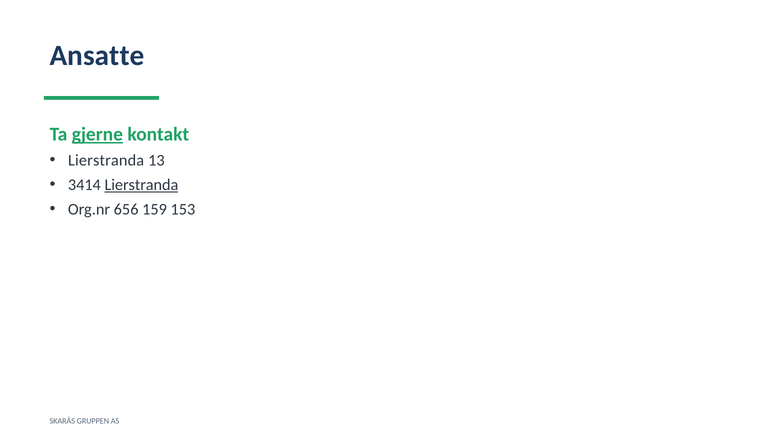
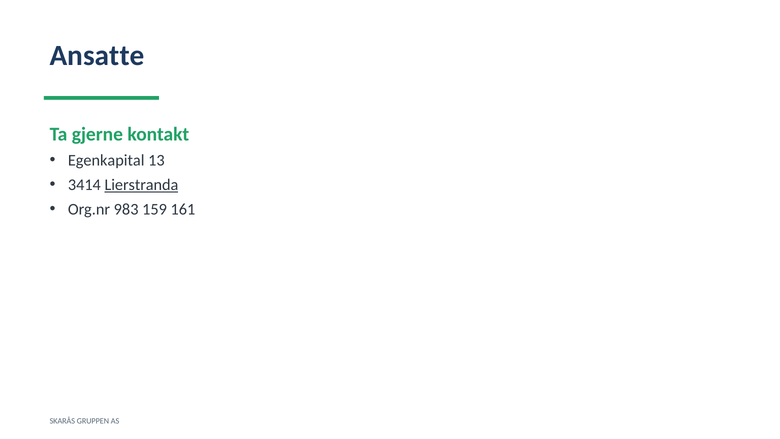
gjerne underline: present -> none
Lierstranda at (106, 160): Lierstranda -> Egenkapital
656: 656 -> 983
153: 153 -> 161
